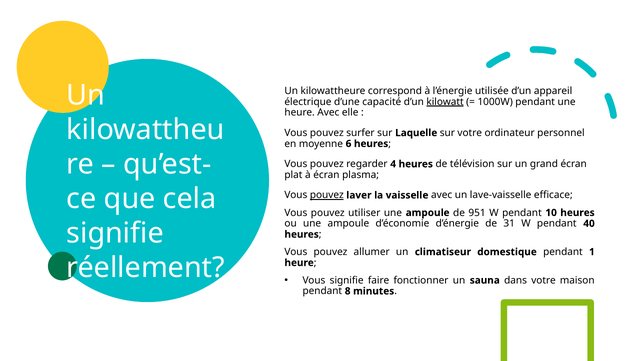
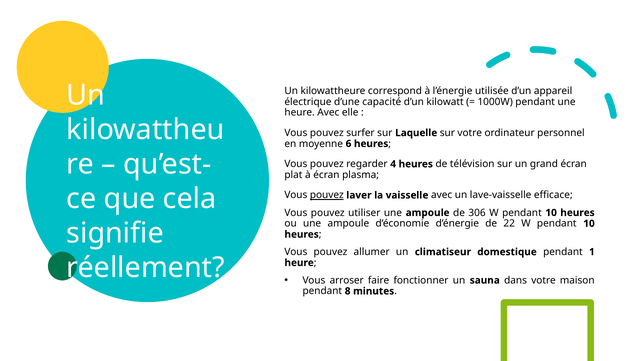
kilowatt underline: present -> none
951: 951 -> 306
31: 31 -> 22
40 at (589, 224): 40 -> 10
Vous signifie: signifie -> arroser
